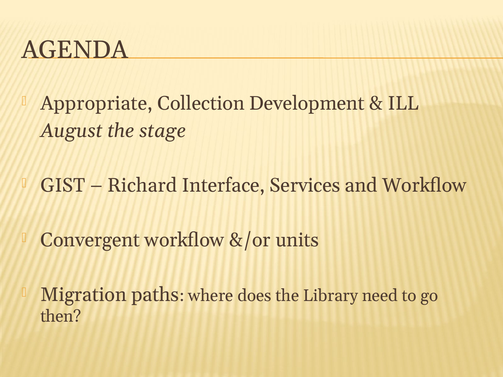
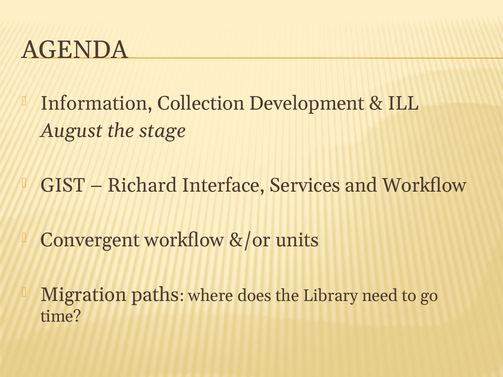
Appropriate: Appropriate -> Information
then: then -> time
